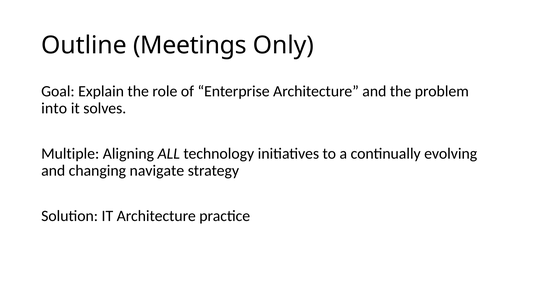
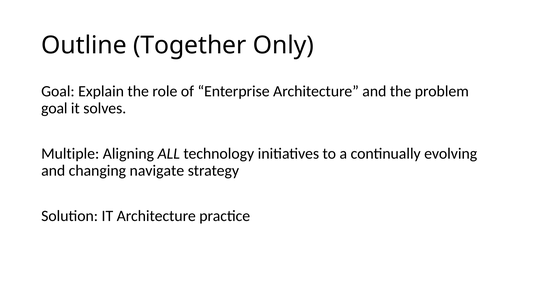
Meetings: Meetings -> Together
into at (54, 108): into -> goal
